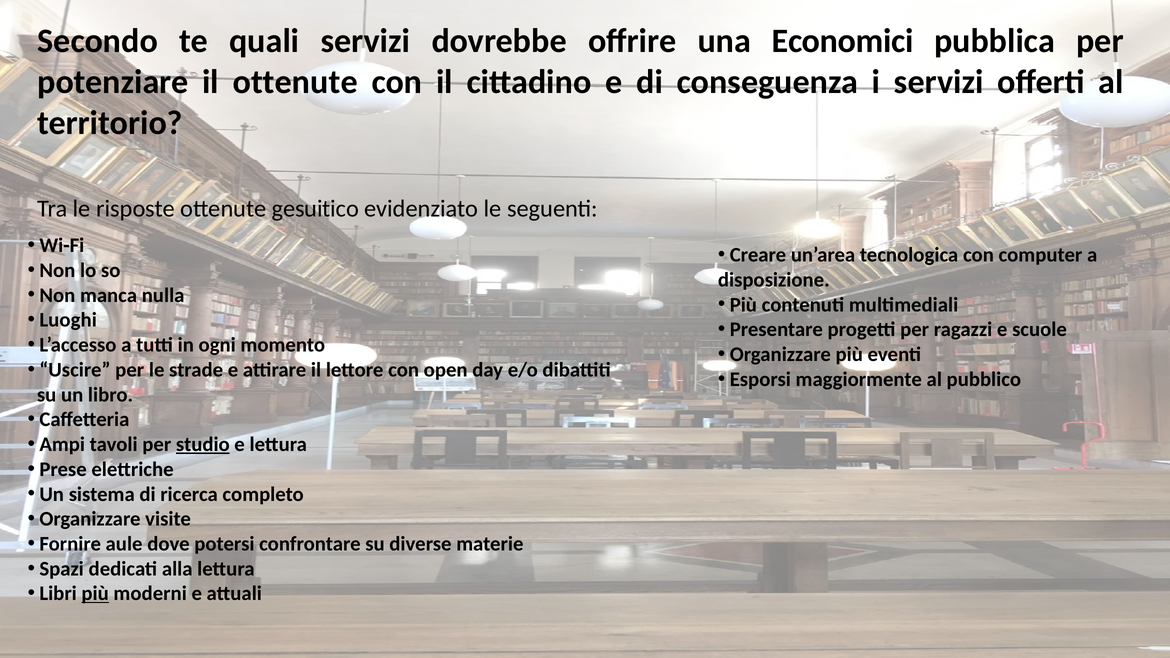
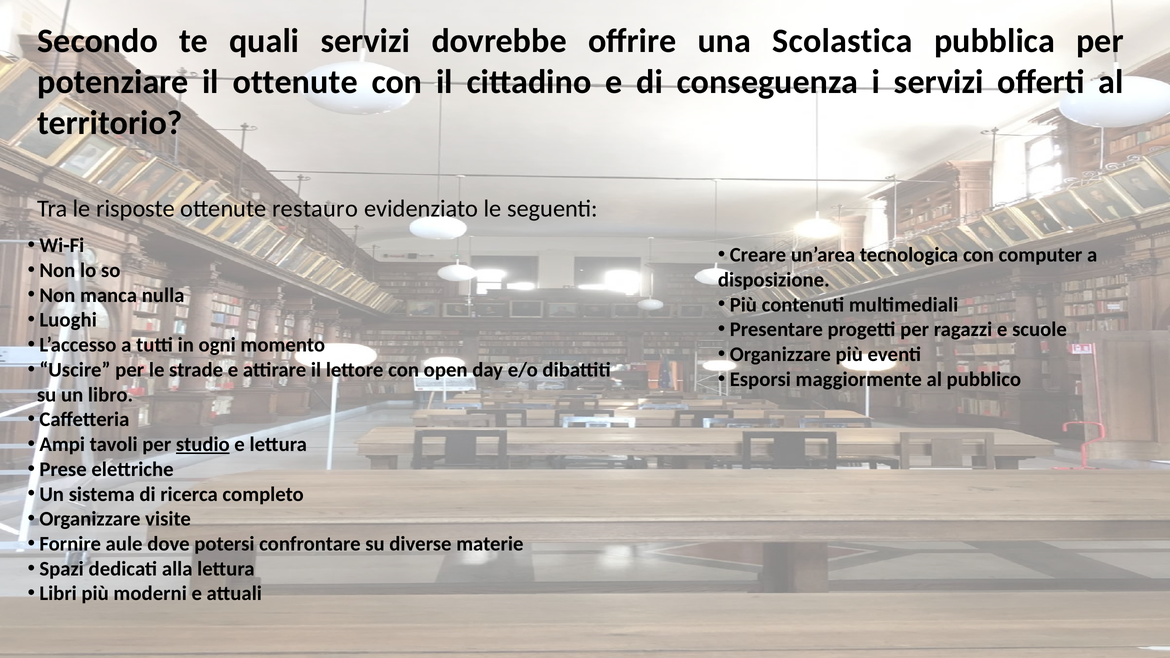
Economici: Economici -> Scolastica
gesuitico: gesuitico -> restauro
più at (95, 594) underline: present -> none
